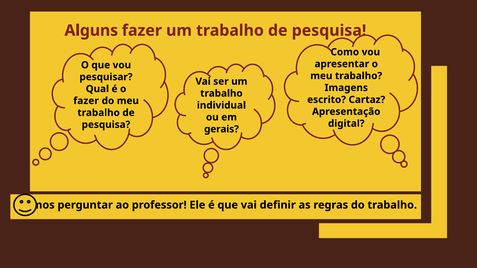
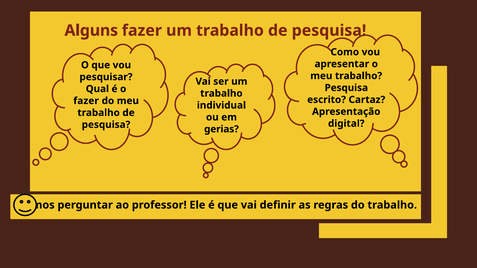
Imagens at (346, 88): Imagens -> Pesquisa
gerais: gerais -> gerias
